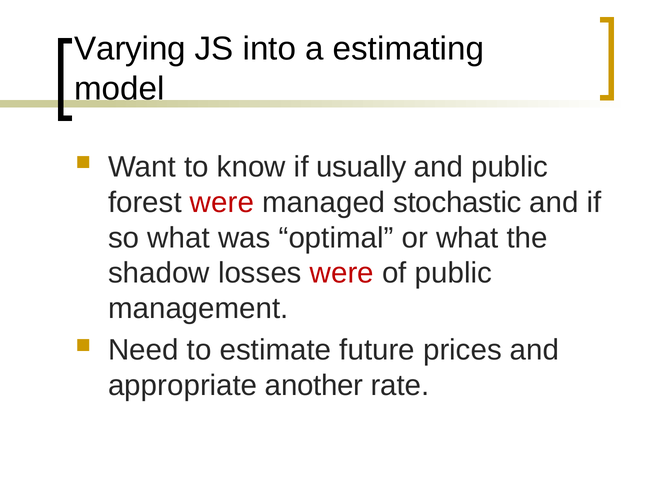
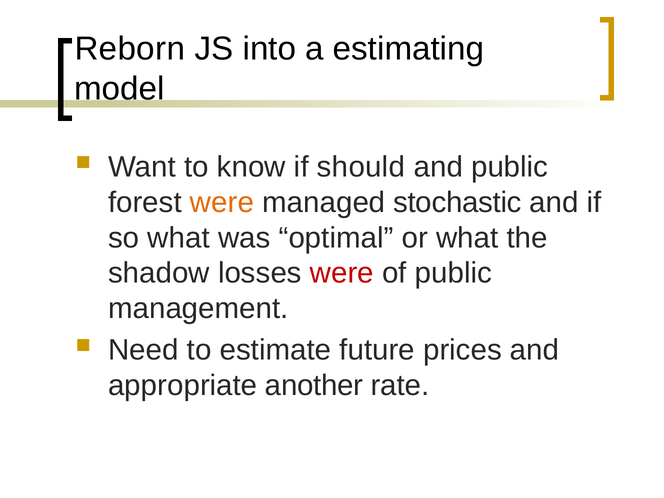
Varying: Varying -> Reborn
usually: usually -> should
were at (222, 202) colour: red -> orange
